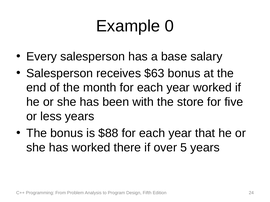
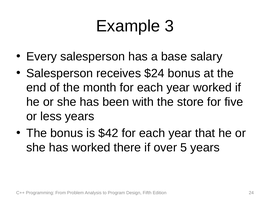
0: 0 -> 3
$63: $63 -> $24
$88: $88 -> $42
